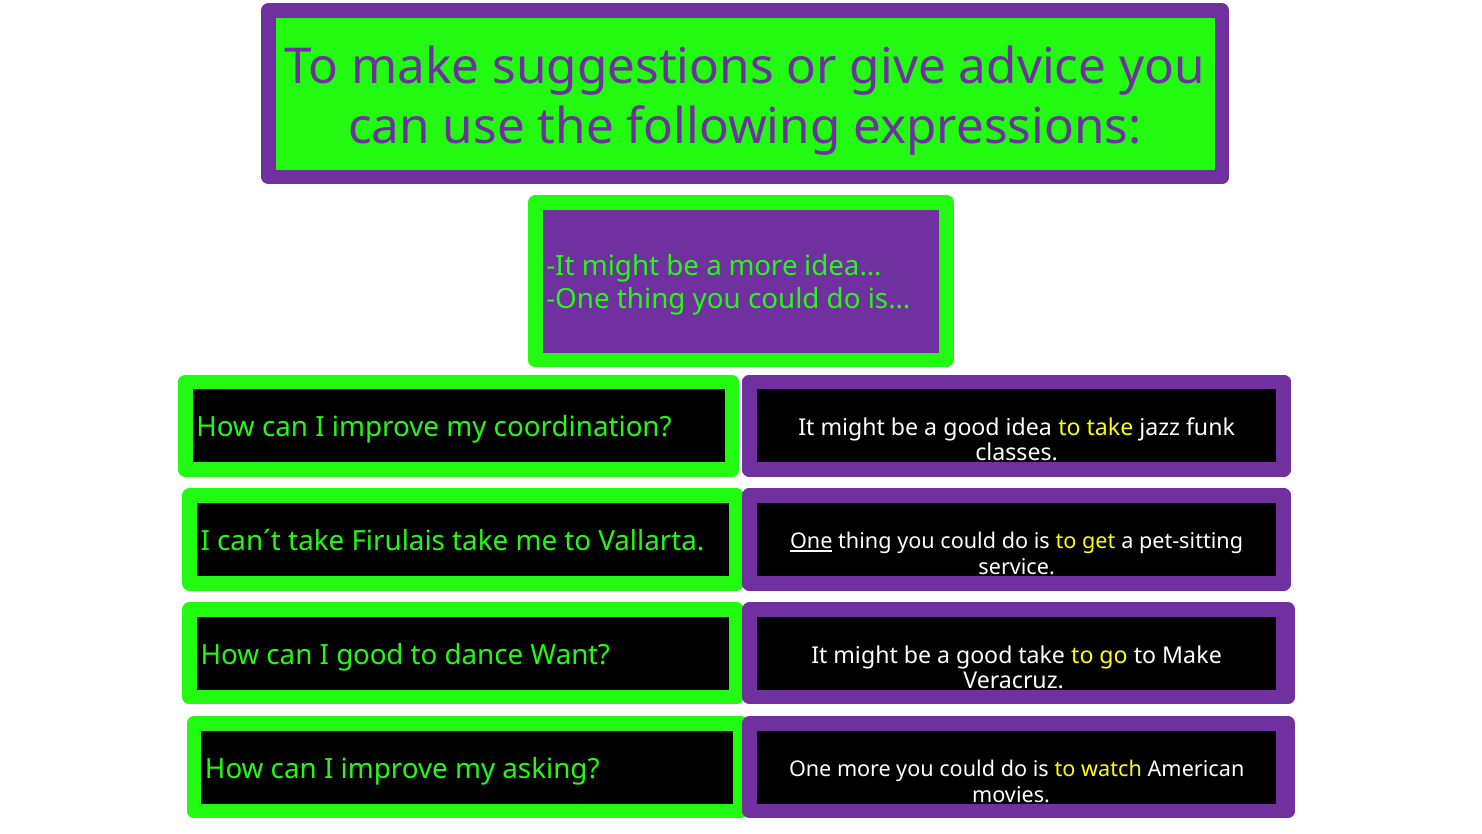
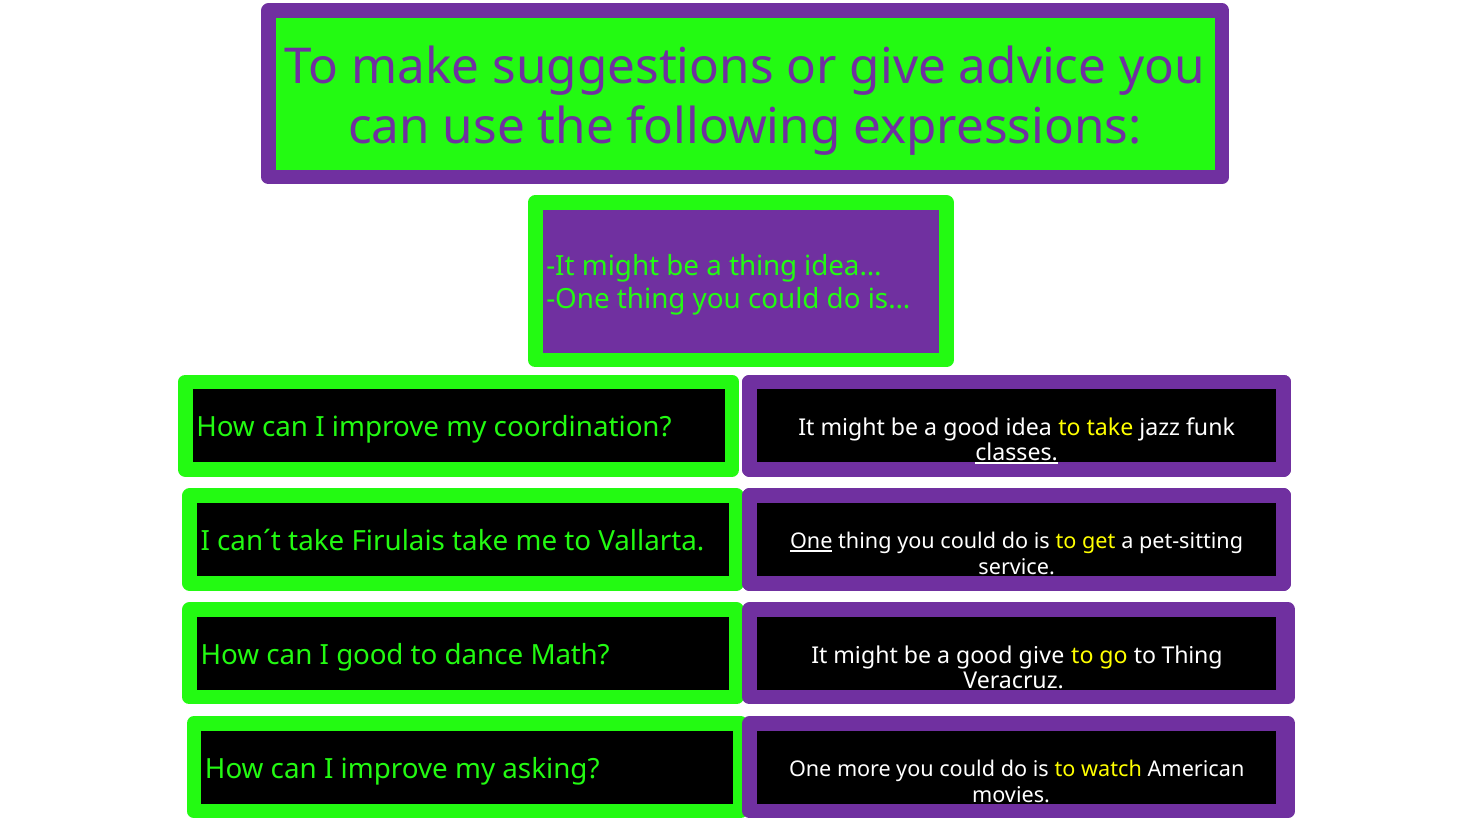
a more: more -> thing
classes at (1017, 453) underline: none -> present
Want: Want -> Math
take at (1042, 655): take -> give
Make at (1192, 655): Make -> Thing
